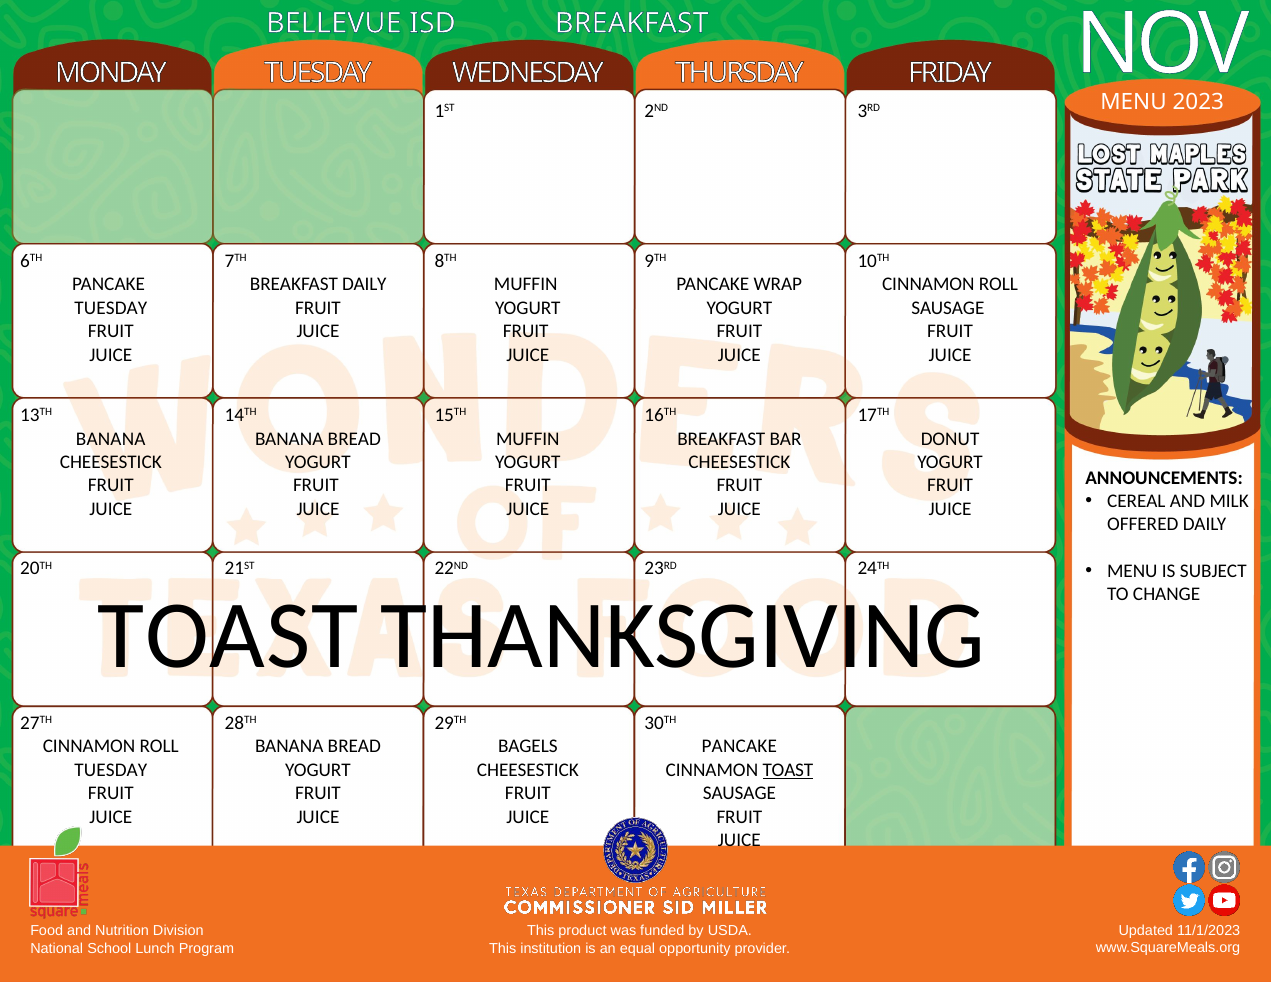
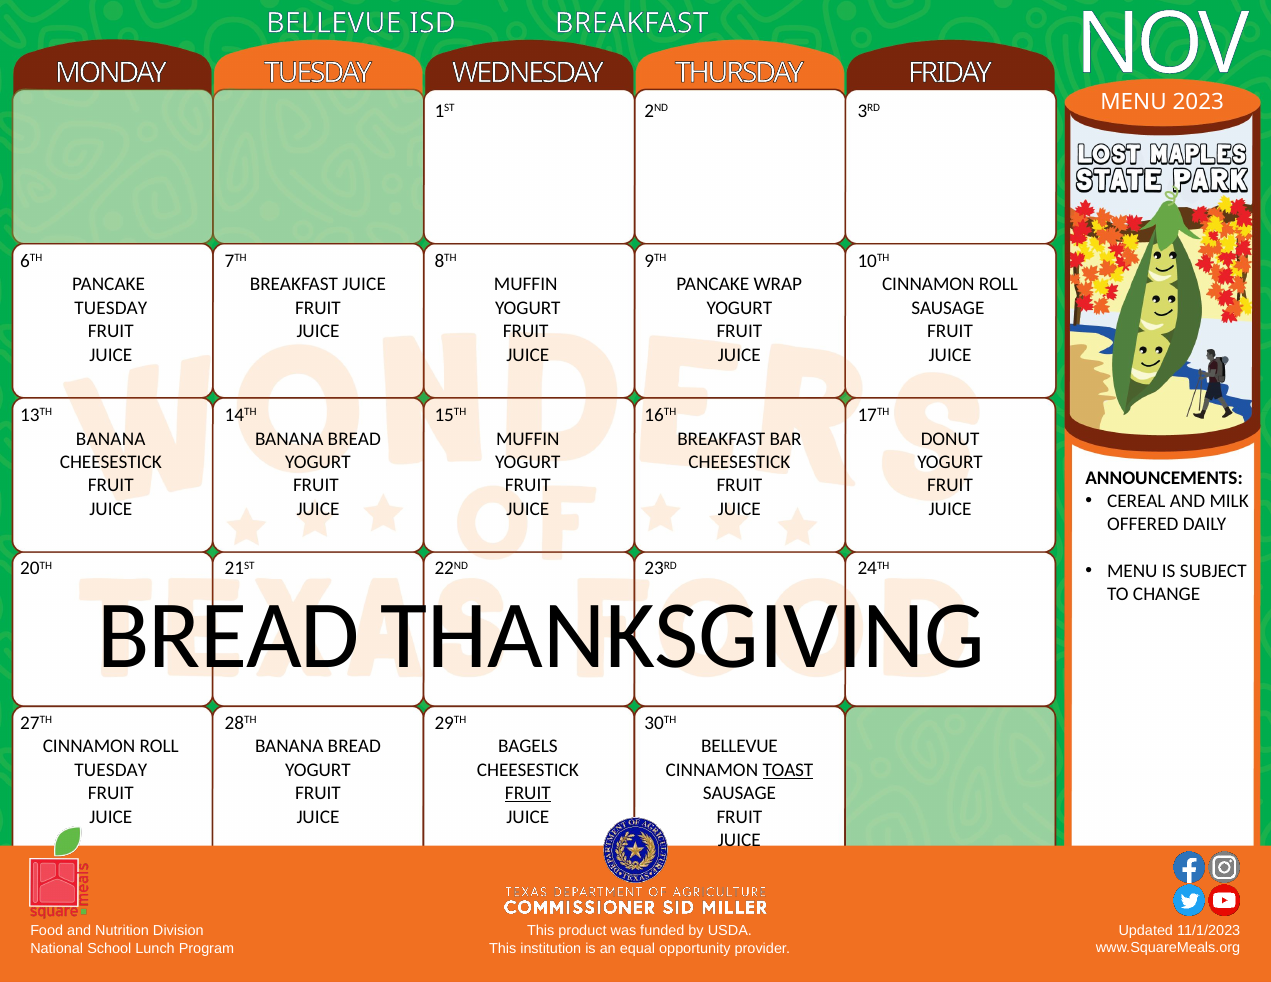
BREAKFAST DAILY: DAILY -> JUICE
TOAST at (228, 636): TOAST -> BREAD
PANCAKE at (739, 747): PANCAKE -> BELLEVUE
FRUIT at (528, 794) underline: none -> present
